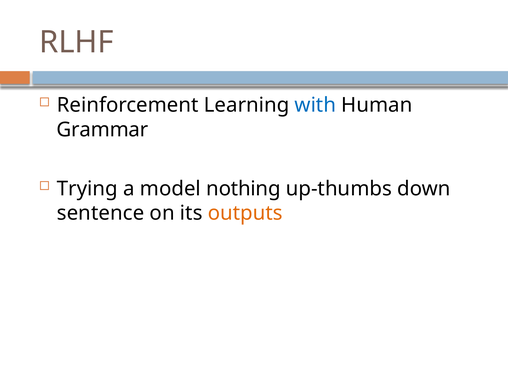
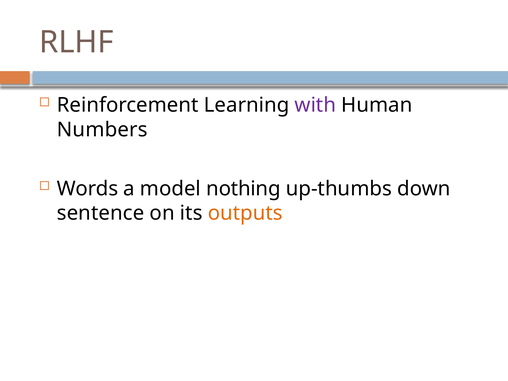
with colour: blue -> purple
Grammar: Grammar -> Numbers
Trying: Trying -> Words
